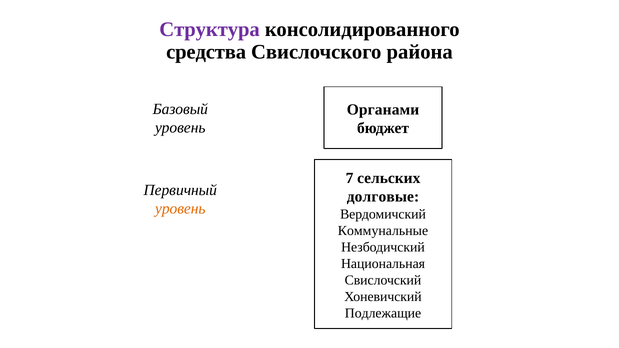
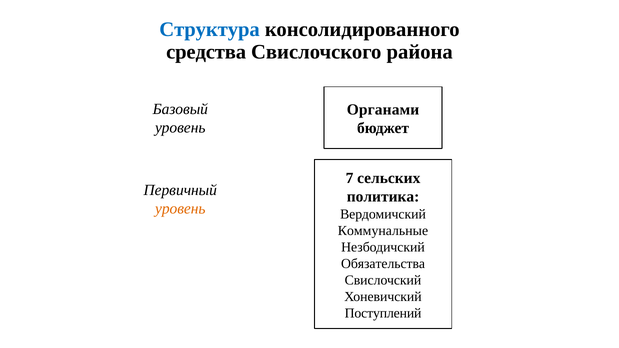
Структура colour: purple -> blue
долговые: долговые -> политика
Национальная: Национальная -> Обязательства
Подлежащие: Подлежащие -> Поступлений
